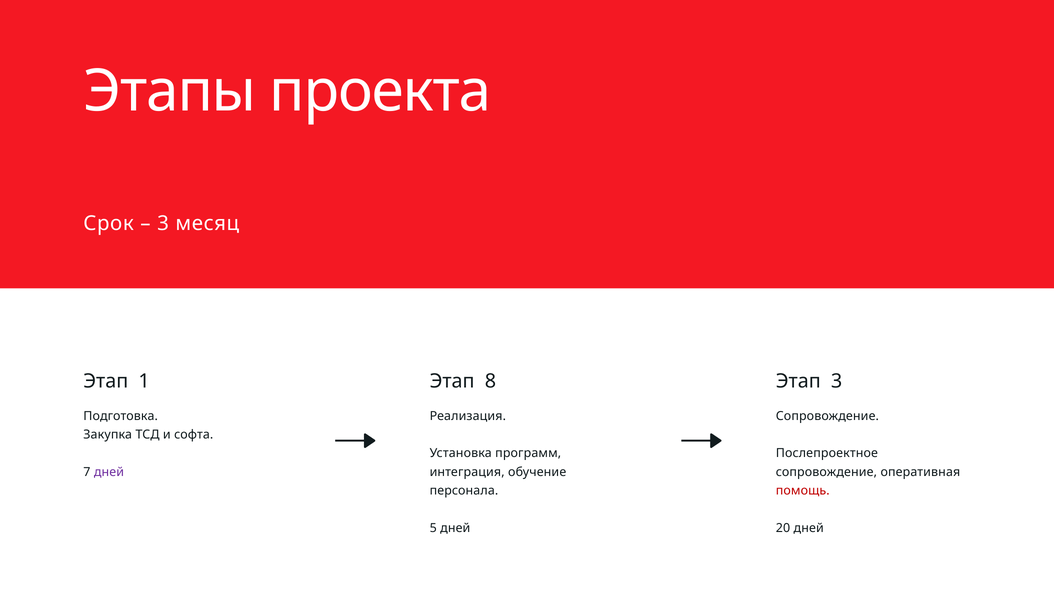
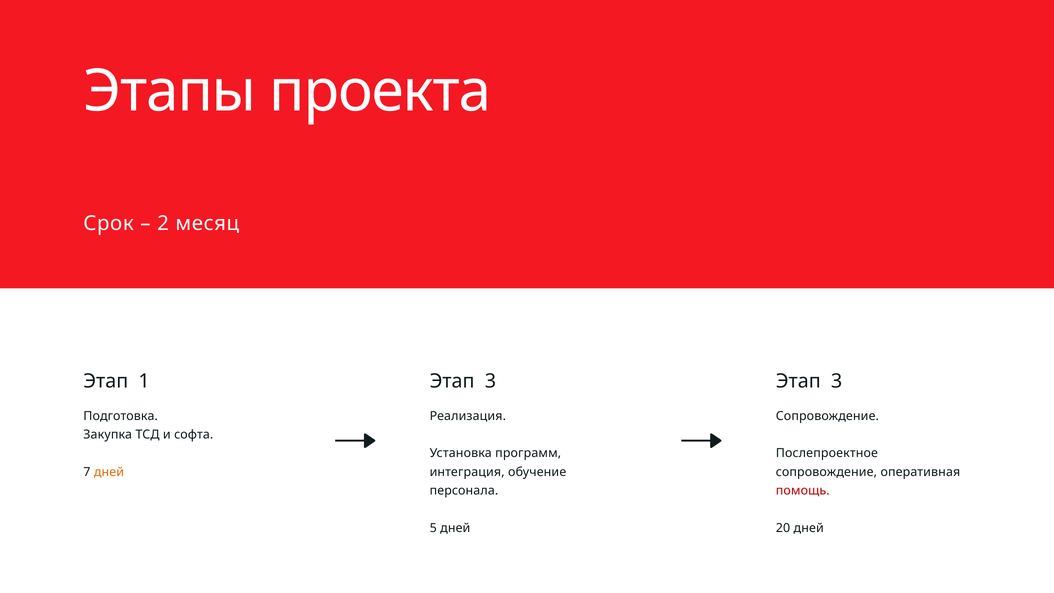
3 at (163, 223): 3 -> 2
8 at (490, 381): 8 -> 3
дней at (109, 472) colour: purple -> orange
